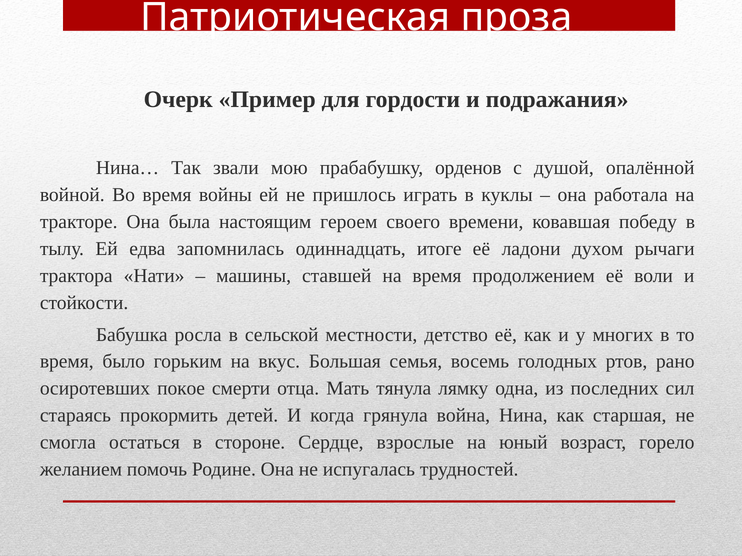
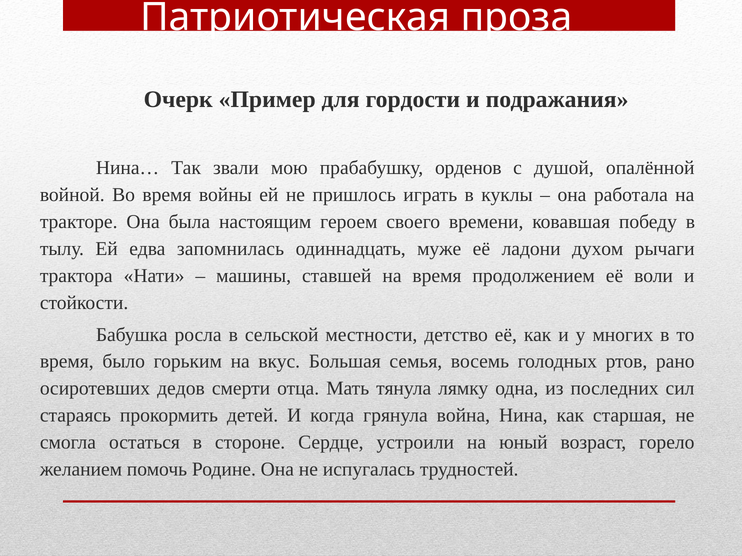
итоге: итоге -> муже
покое: покое -> дедов
взрослые: взрослые -> устроили
